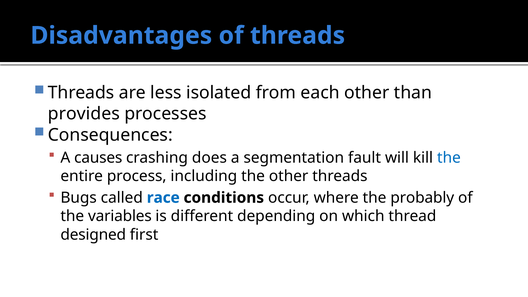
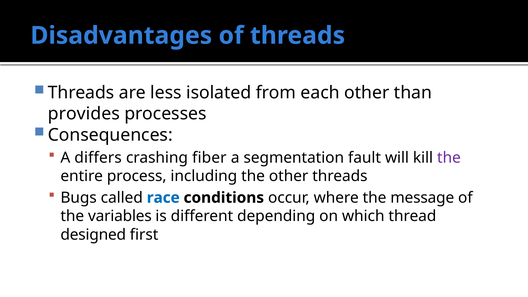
causes: causes -> differs
does: does -> fiber
the at (449, 158) colour: blue -> purple
probably: probably -> message
